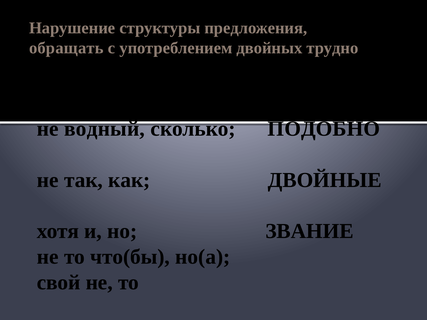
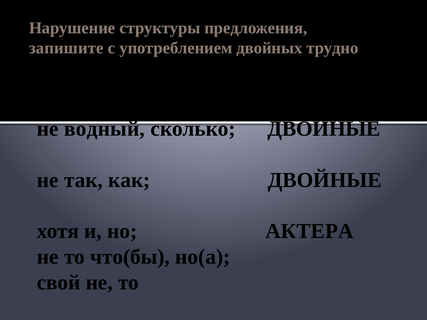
обращать: обращать -> запишите
сколько ПОДОБНО: ПОДОБНО -> ДВОЙНЫЕ
ЗВАНИЕ: ЗВАНИЕ -> АКТЕРА
